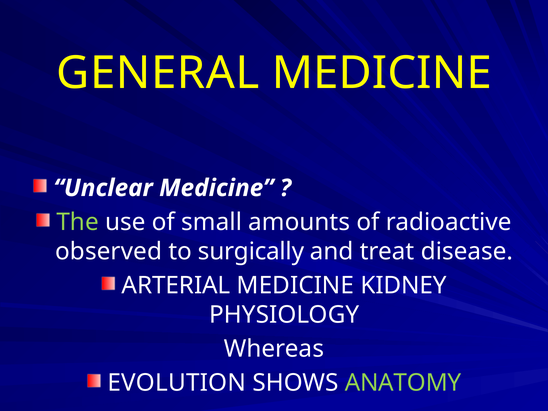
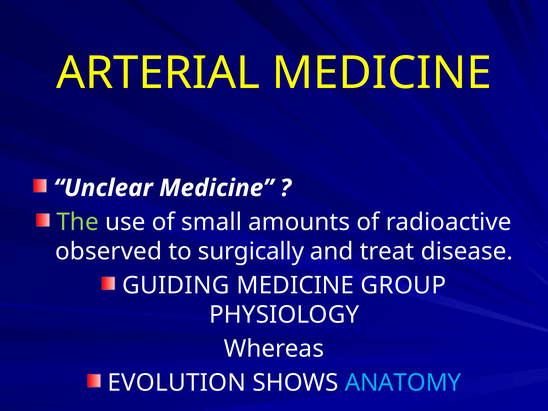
GENERAL: GENERAL -> ARTERIAL
ARTERIAL: ARTERIAL -> GUIDING
KIDNEY: KIDNEY -> GROUP
ANATOMY colour: light green -> light blue
